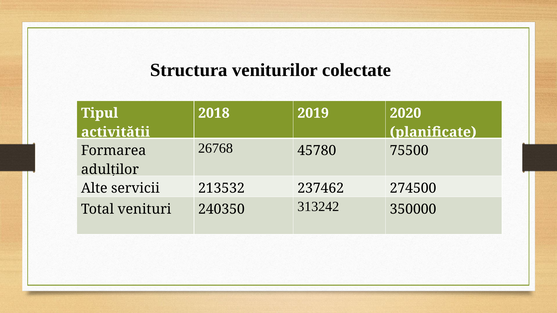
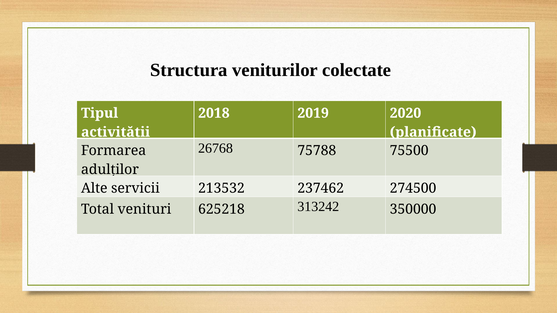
45780: 45780 -> 75788
240350: 240350 -> 625218
